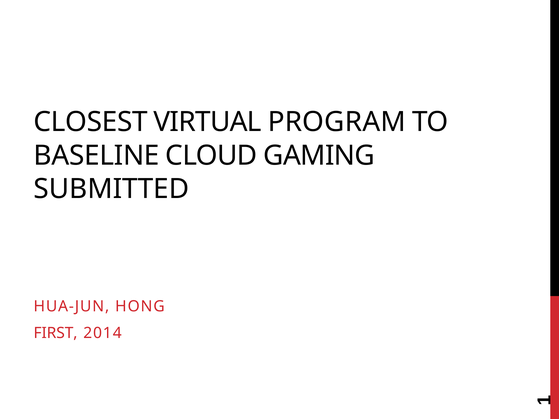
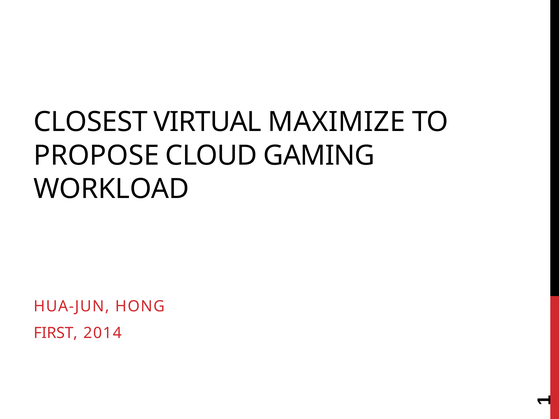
PROGRAM: PROGRAM -> MAXIMIZE
BASELINE: BASELINE -> PROPOSE
SUBMITTED: SUBMITTED -> WORKLOAD
